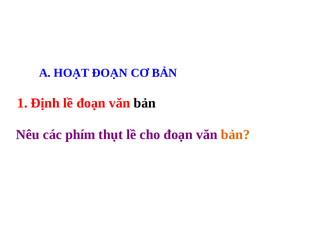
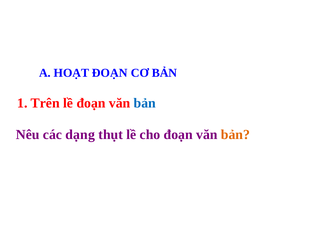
Định: Định -> Trên
bản at (145, 103) colour: black -> blue
phím: phím -> dạng
